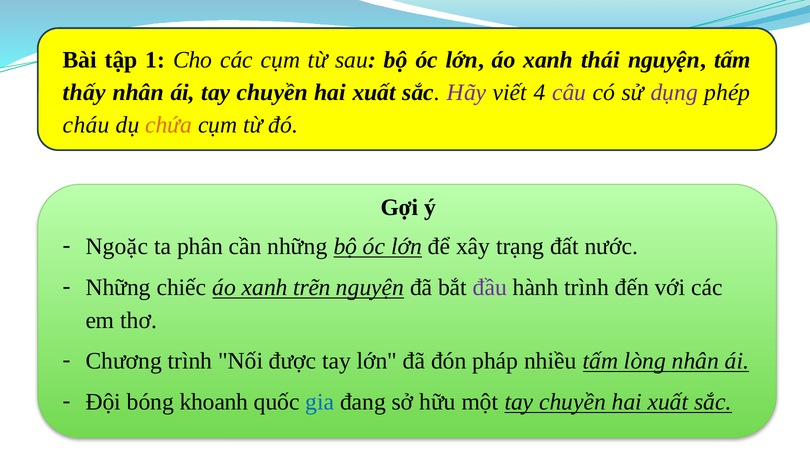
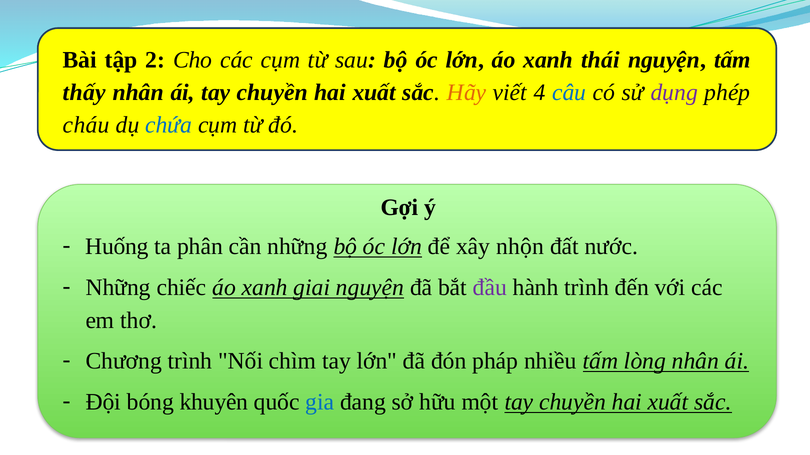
1: 1 -> 2
Hãy colour: purple -> orange
câu colour: purple -> blue
chứa colour: orange -> blue
Ngoặc: Ngoặc -> Huống
trạng: trạng -> nhộn
trẽn: trẽn -> giai
được: được -> chìm
khoanh: khoanh -> khuyên
